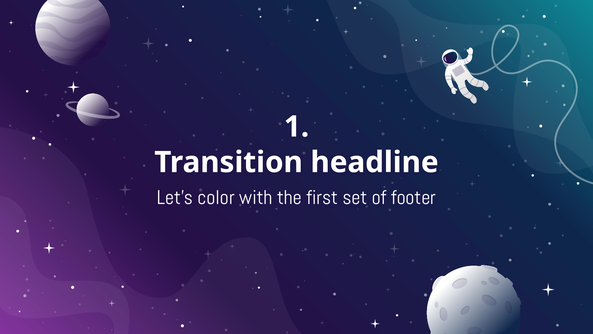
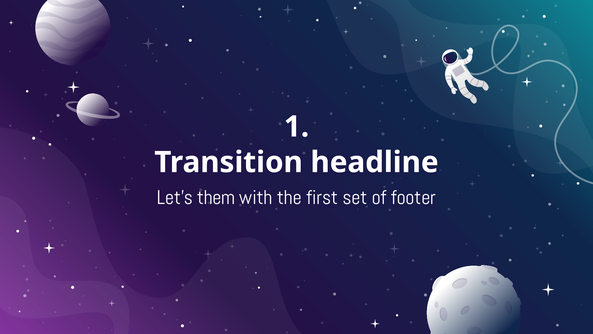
color: color -> them
